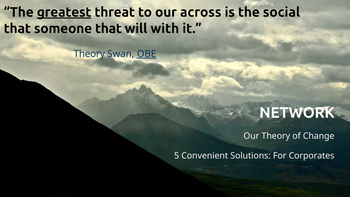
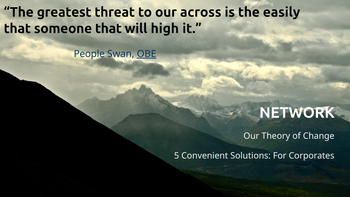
greatest underline: present -> none
social: social -> easily
with: with -> high
Theory at (89, 54): Theory -> People
